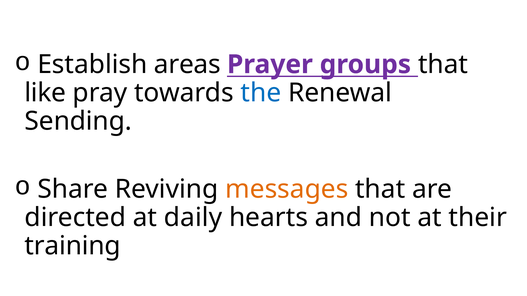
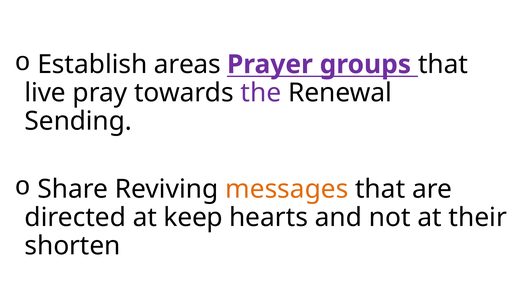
like: like -> live
the colour: blue -> purple
daily: daily -> keep
training: training -> shorten
